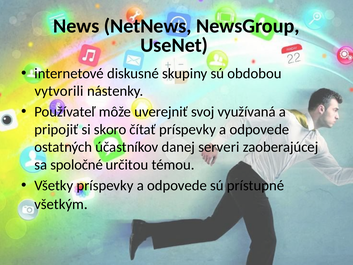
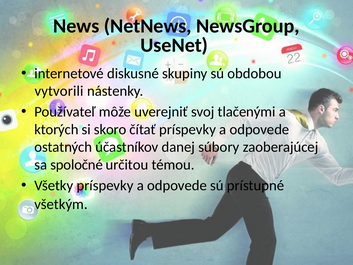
využívaná: využívaná -> tlačenými
pripojiť: pripojiť -> ktorých
serveri: serveri -> súbory
